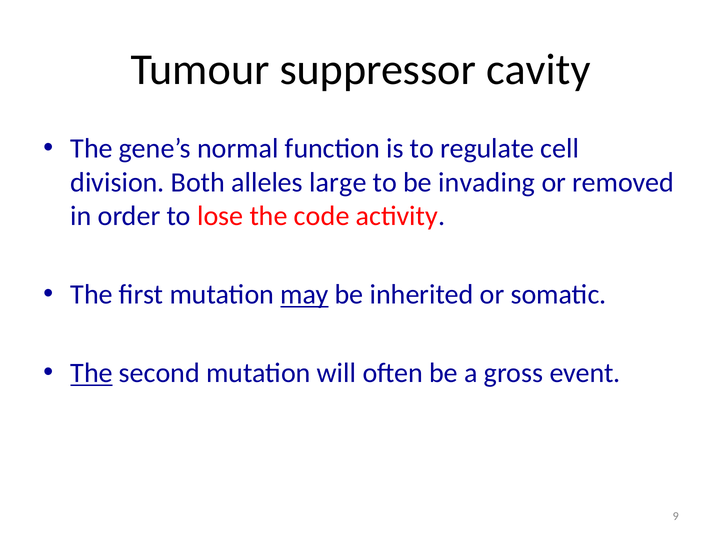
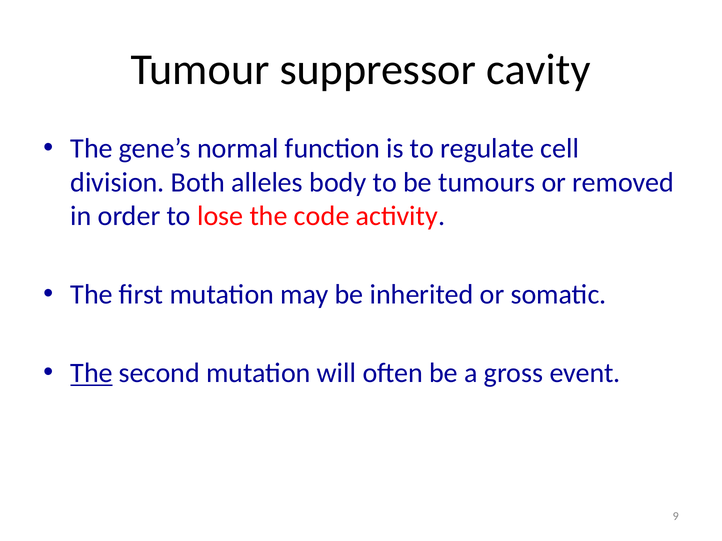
large: large -> body
invading: invading -> tumours
may underline: present -> none
